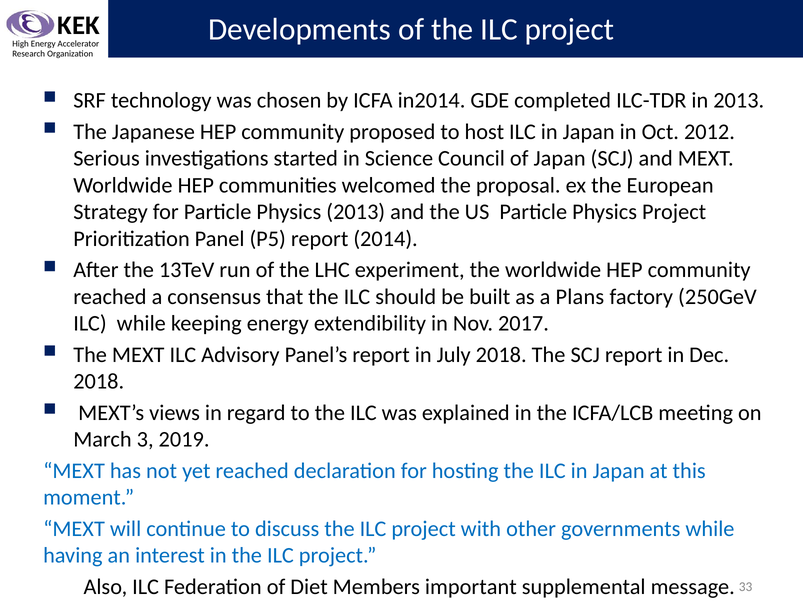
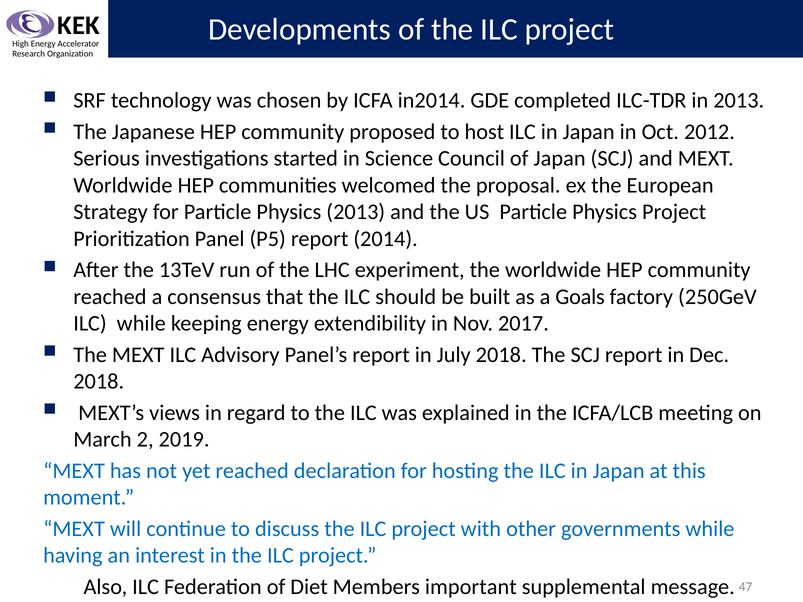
Plans: Plans -> Goals
3: 3 -> 2
33: 33 -> 47
